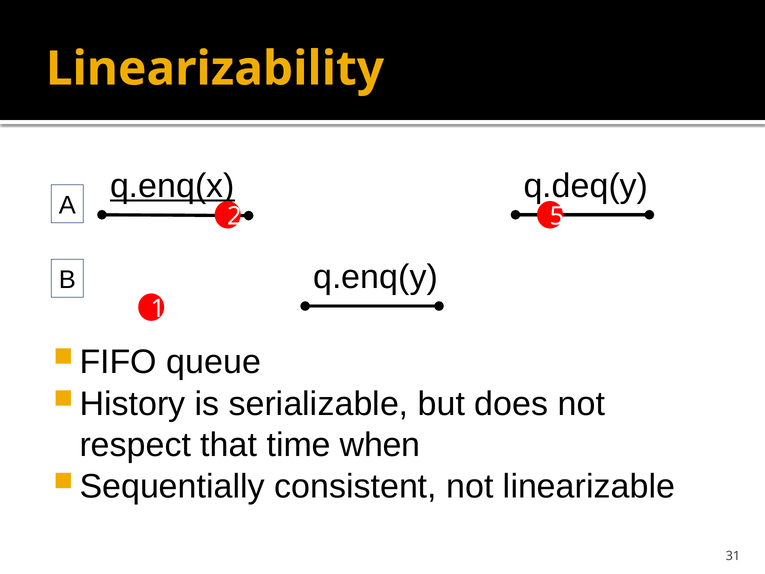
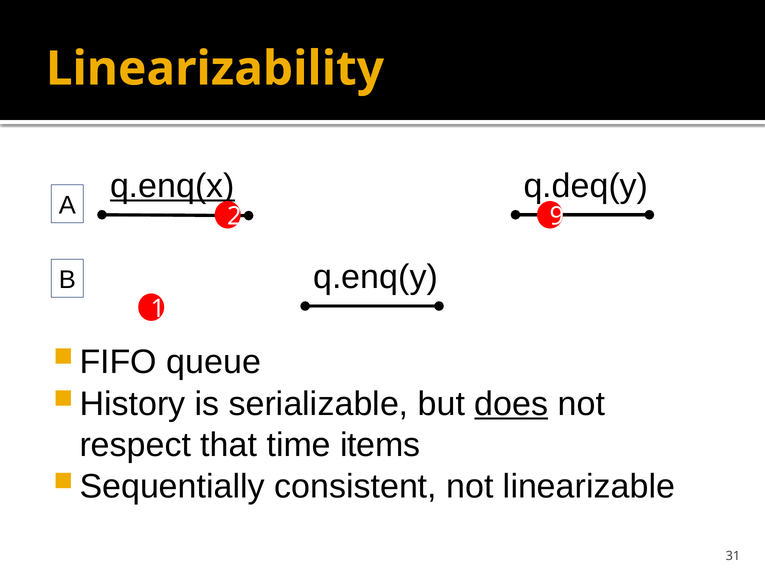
5: 5 -> 9
does underline: none -> present
when: when -> items
